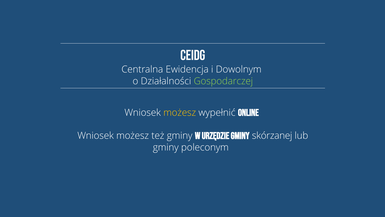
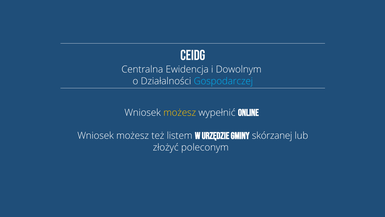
Gospodarczej colour: light green -> light blue
też gminy: gminy -> listem
gminy at (166, 147): gminy -> złożyć
